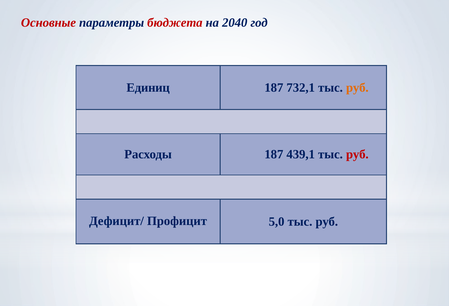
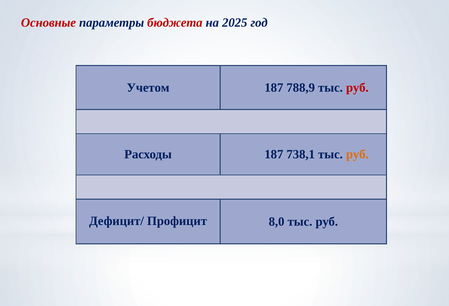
2040: 2040 -> 2025
Единиц: Единиц -> Учетом
732,1: 732,1 -> 788,9
руб at (357, 87) colour: orange -> red
439,1: 439,1 -> 738,1
руб at (357, 154) colour: red -> orange
5,0: 5,0 -> 8,0
